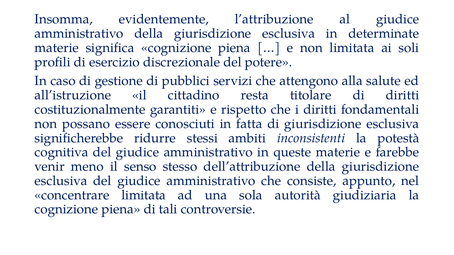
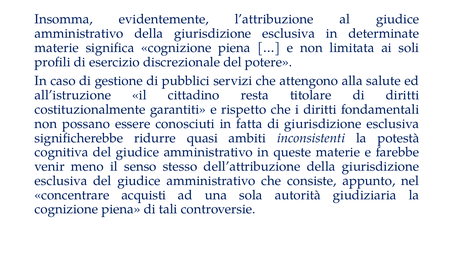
stessi: stessi -> quasi
concentrare limitata: limitata -> acquisti
